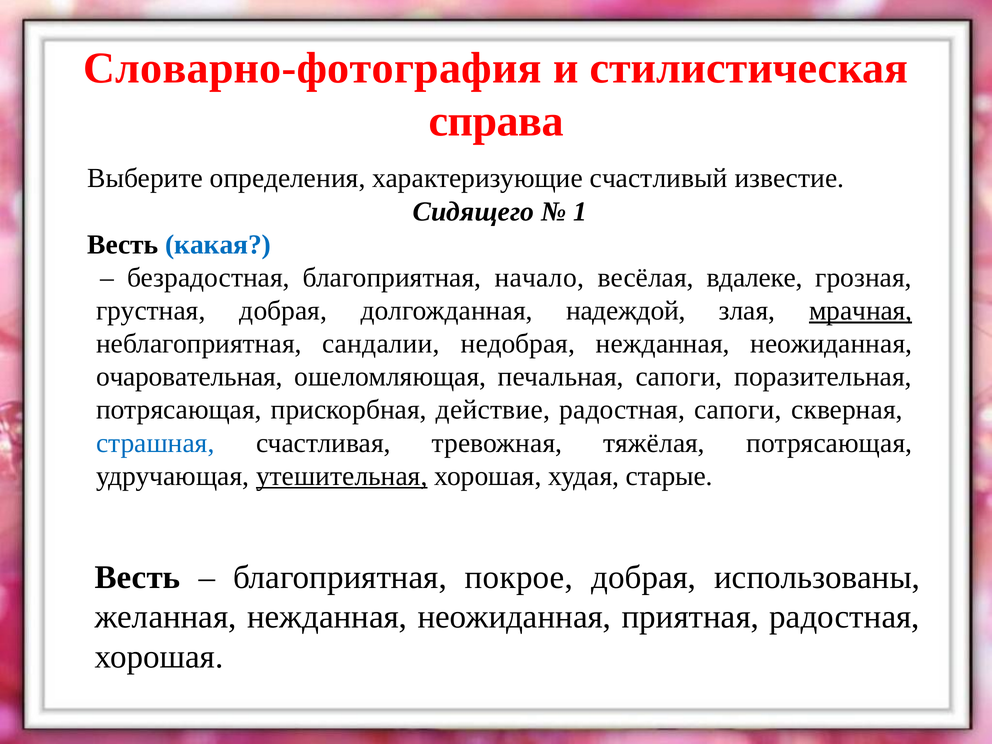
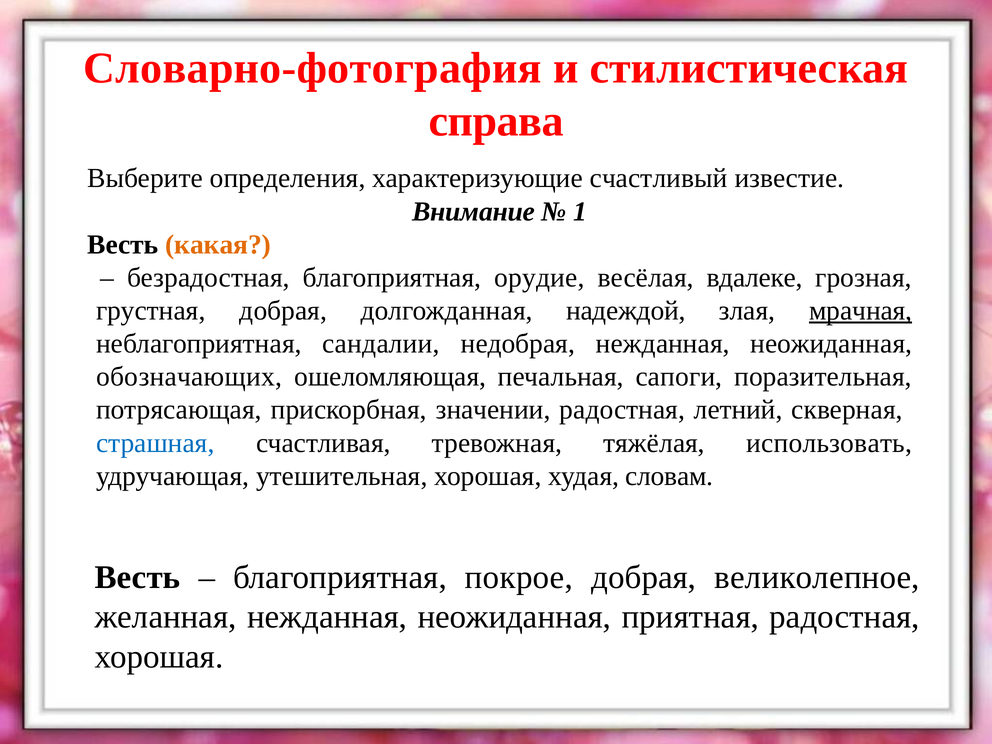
Сидящего: Сидящего -> Внимание
какая colour: blue -> orange
начало: начало -> орудие
очаровательная: очаровательная -> обозначающих
действие: действие -> значении
радостная сапоги: сапоги -> летний
тяжёлая потрясающая: потрясающая -> использовать
утешительная underline: present -> none
старые: старые -> словам
использованы: использованы -> великолепное
